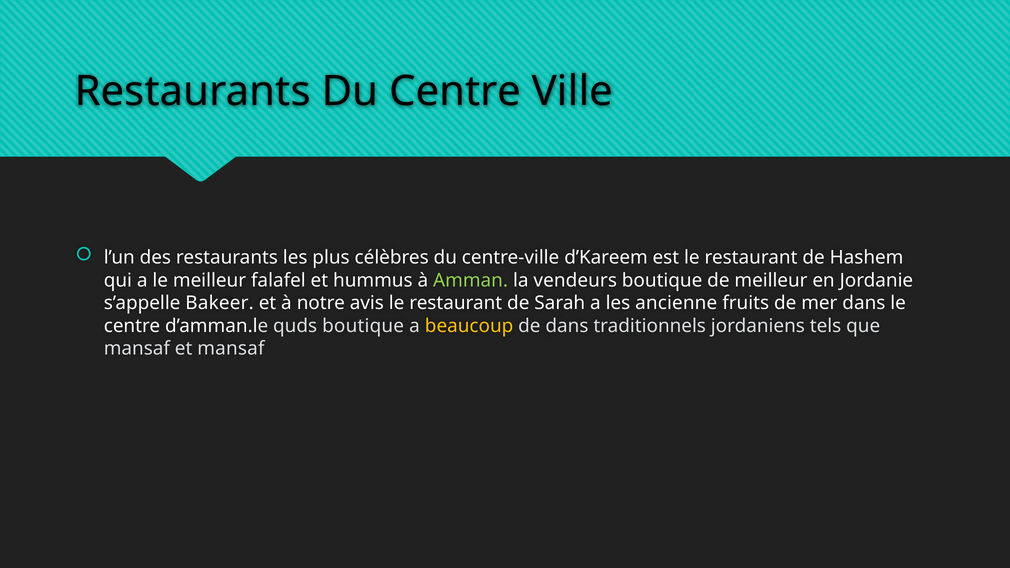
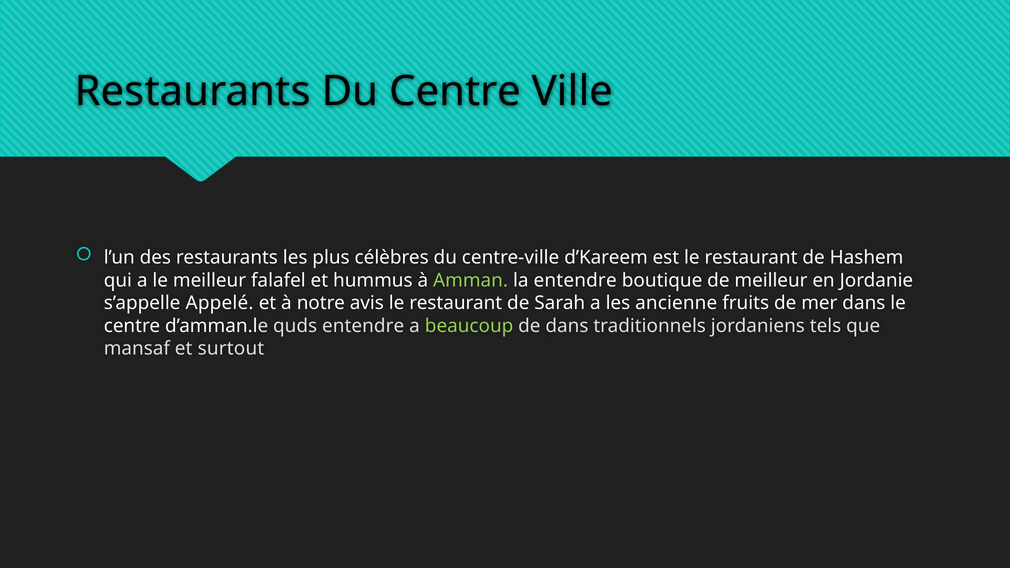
la vendeurs: vendeurs -> entendre
Bakeer: Bakeer -> Appelé
quds boutique: boutique -> entendre
beaucoup colour: yellow -> light green
et mansaf: mansaf -> surtout
